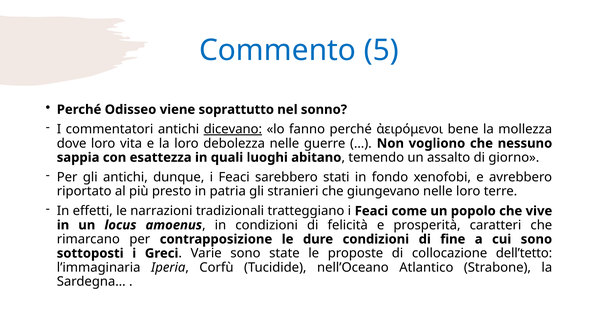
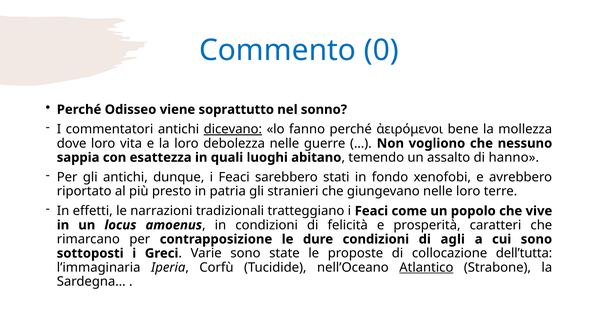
5: 5 -> 0
giorno: giorno -> hanno
fine: fine -> agli
dell’tetto: dell’tetto -> dell’tutta
Atlantico underline: none -> present
